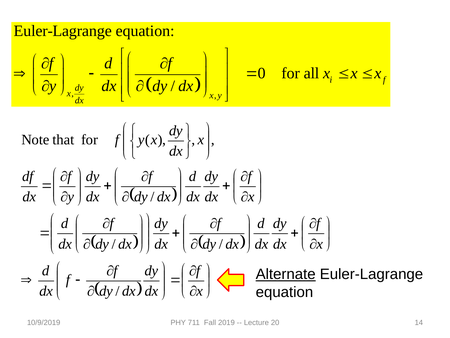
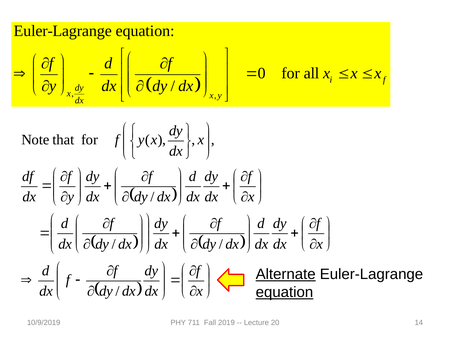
equation at (284, 292) underline: none -> present
